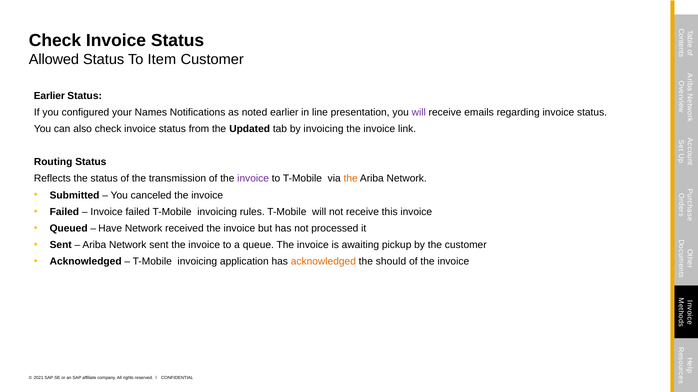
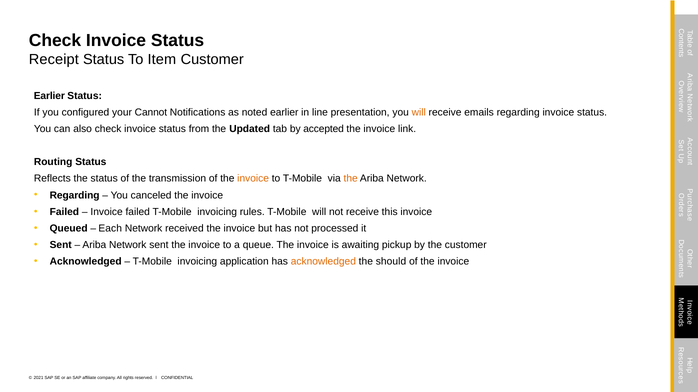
Allowed: Allowed -> Receipt
Names: Names -> Cannot
will at (419, 113) colour: purple -> orange
by invoicing: invoicing -> accepted
invoice at (253, 179) colour: purple -> orange
Submitted at (75, 195): Submitted -> Regarding
Have: Have -> Each
